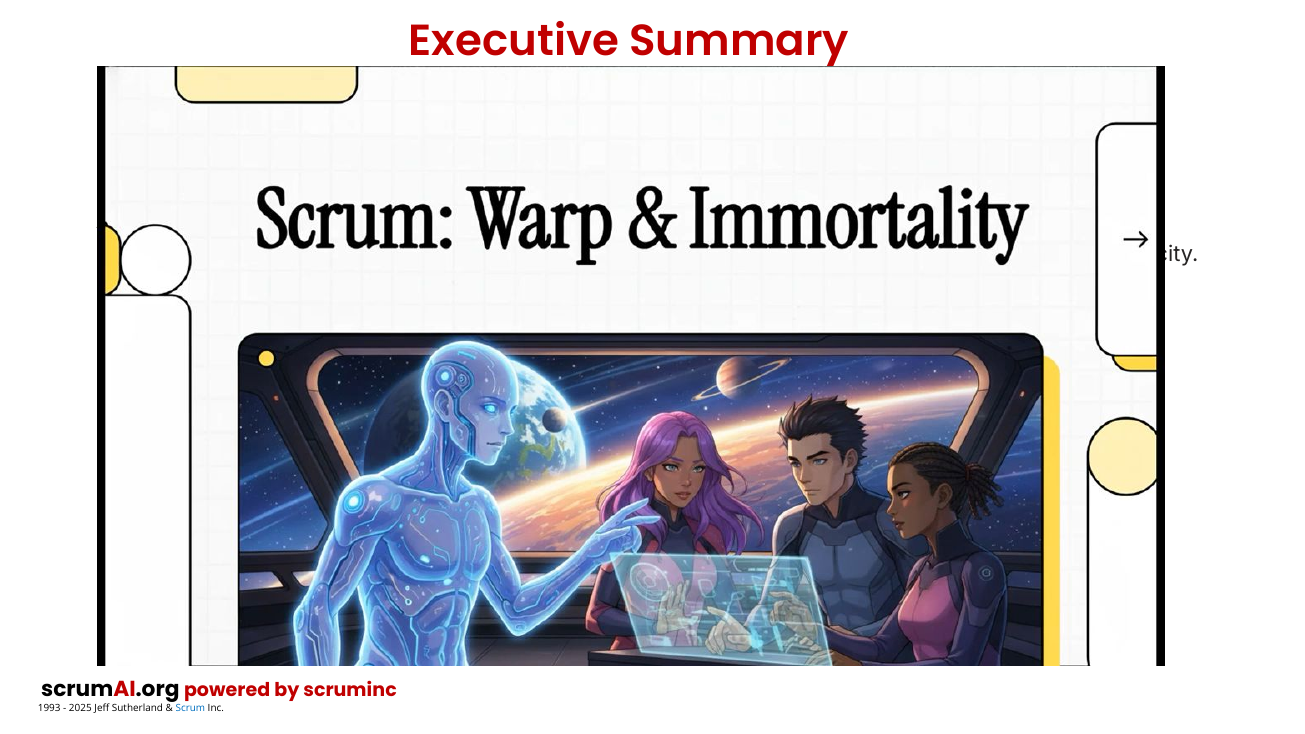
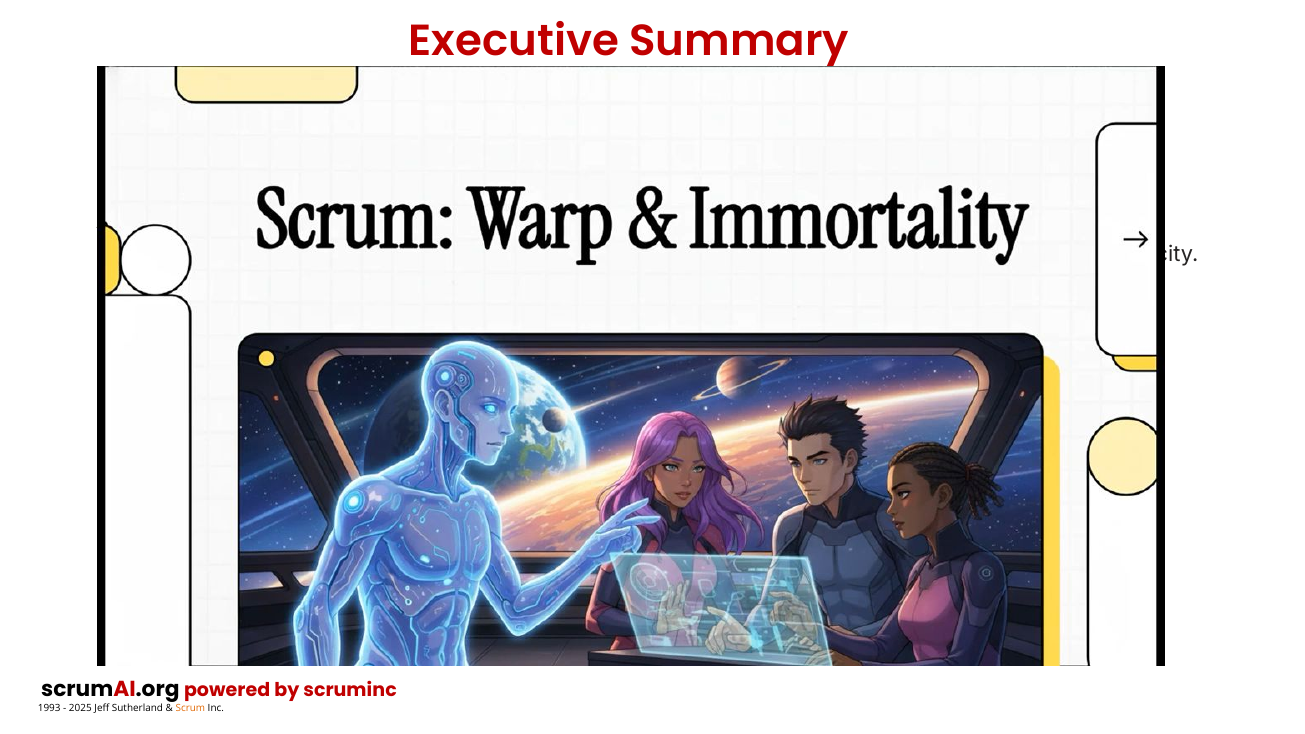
Scrum at (190, 708) colour: blue -> orange
